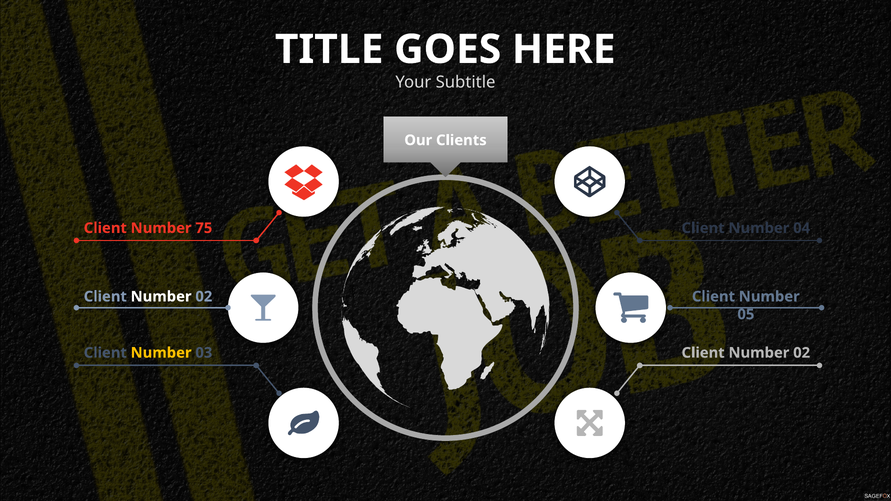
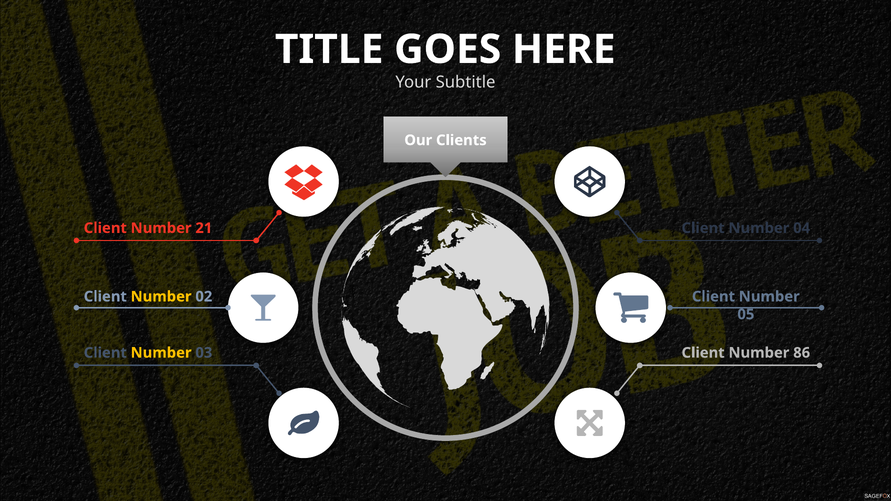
75: 75 -> 21
Number at (161, 297) colour: white -> yellow
02 at (802, 353): 02 -> 86
